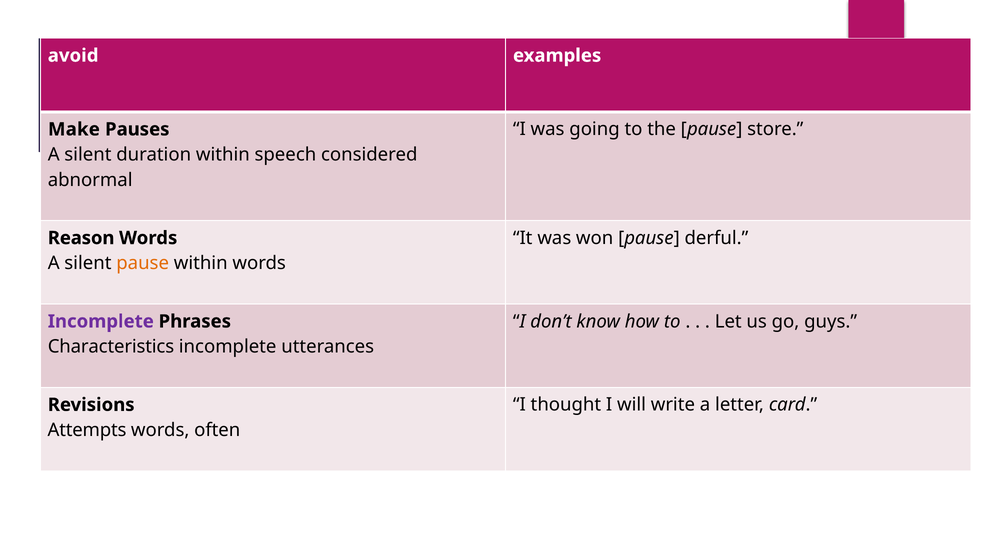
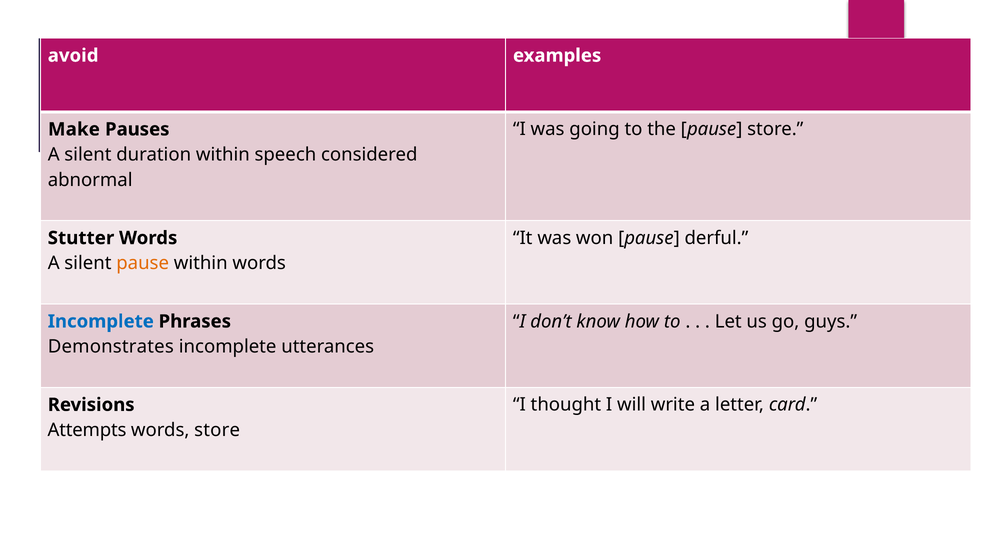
Reason: Reason -> Stutter
Incomplete at (101, 321) colour: purple -> blue
Characteristics: Characteristics -> Demonstrates
words often: often -> store
